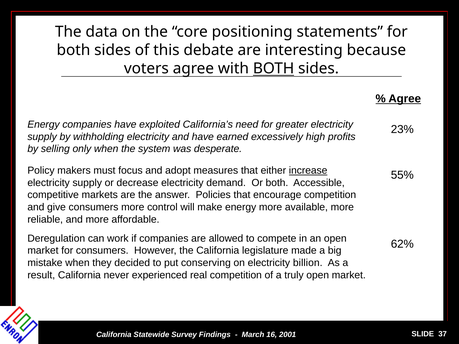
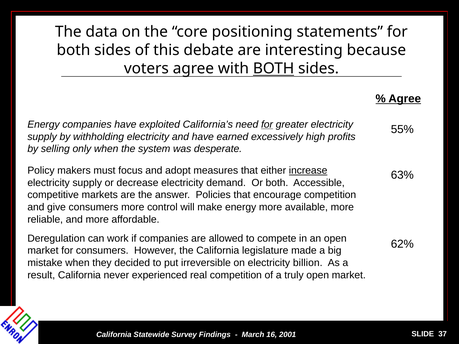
for at (267, 125) underline: none -> present
23%: 23% -> 55%
55%: 55% -> 63%
conserving: conserving -> irreversible
